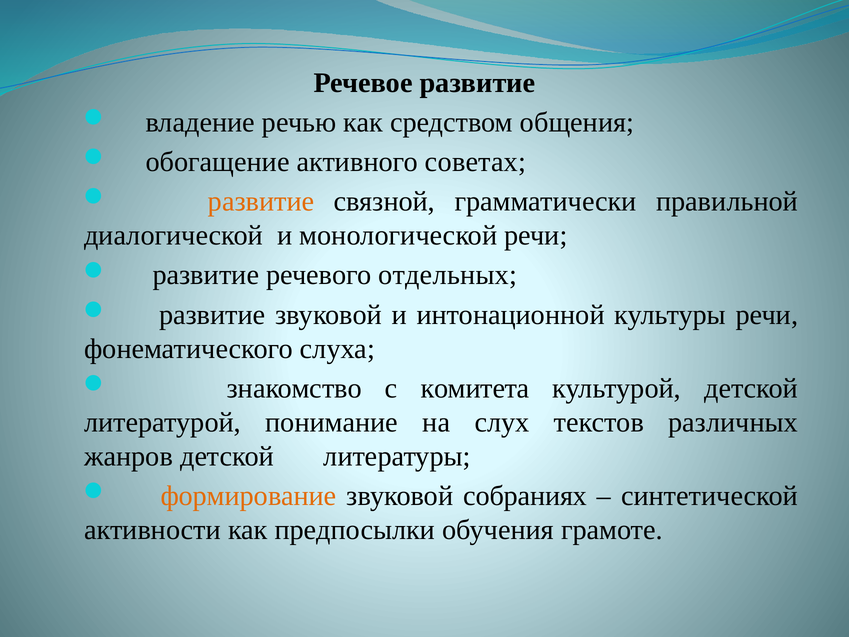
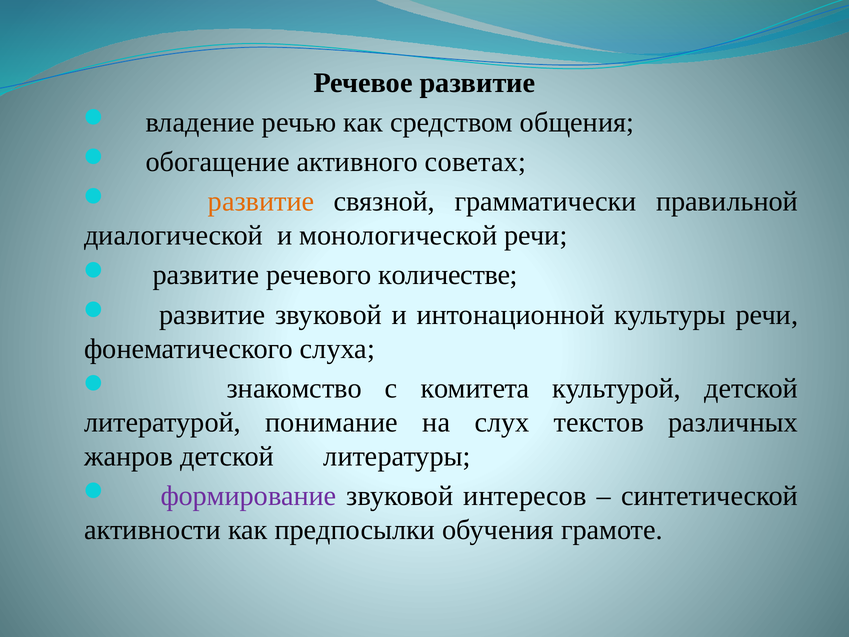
отдельных: отдельных -> количестве
формирование colour: orange -> purple
собраниях: собраниях -> интересов
